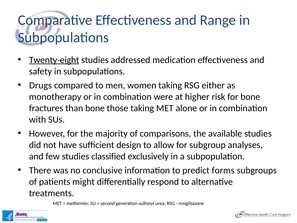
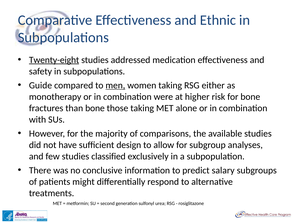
Range: Range -> Ethnic
Drugs: Drugs -> Guide
men underline: none -> present
forms: forms -> salary
